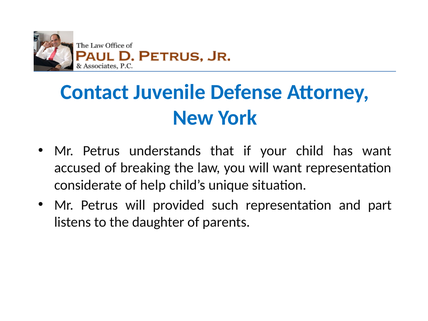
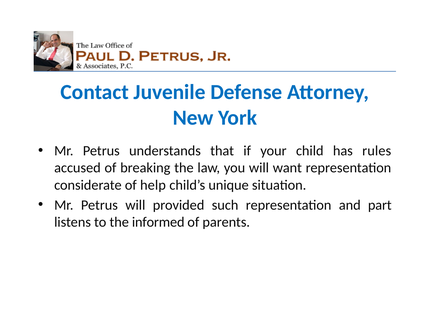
has want: want -> rules
daughter: daughter -> informed
